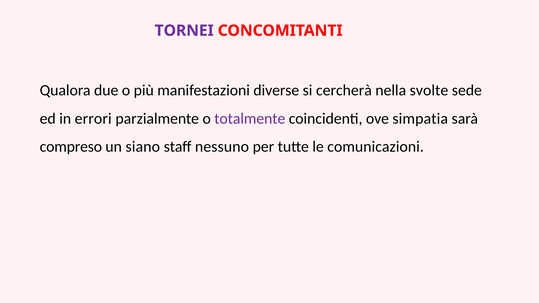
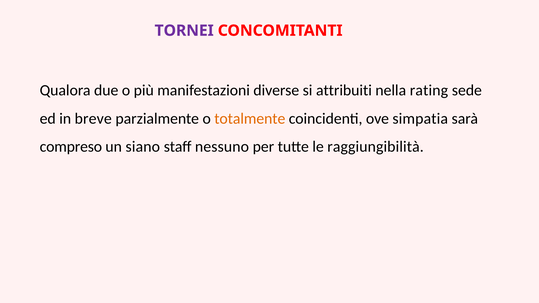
cercherà: cercherà -> attribuiti
svolte: svolte -> rating
errori: errori -> breve
totalmente colour: purple -> orange
comunicazioni: comunicazioni -> raggiungibilità
